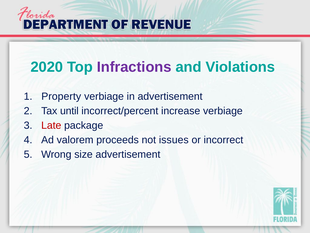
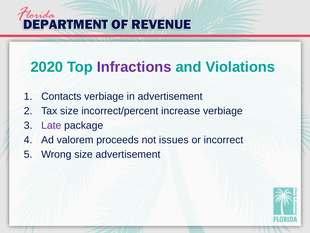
Property: Property -> Contacts
Tax until: until -> size
Late colour: red -> purple
